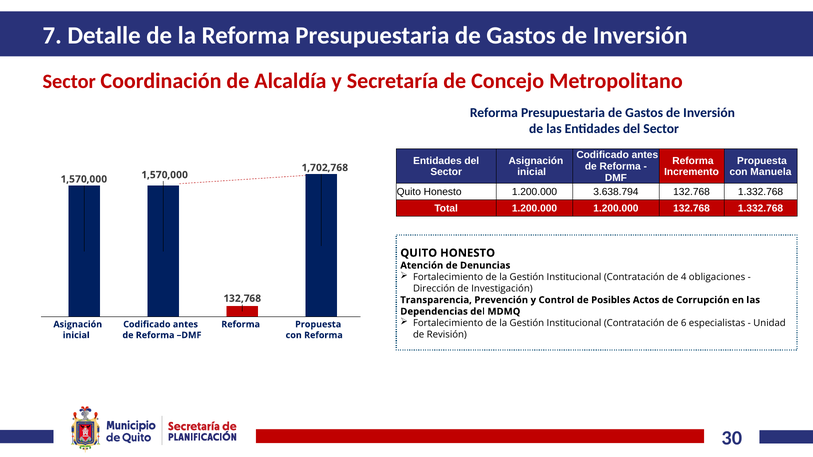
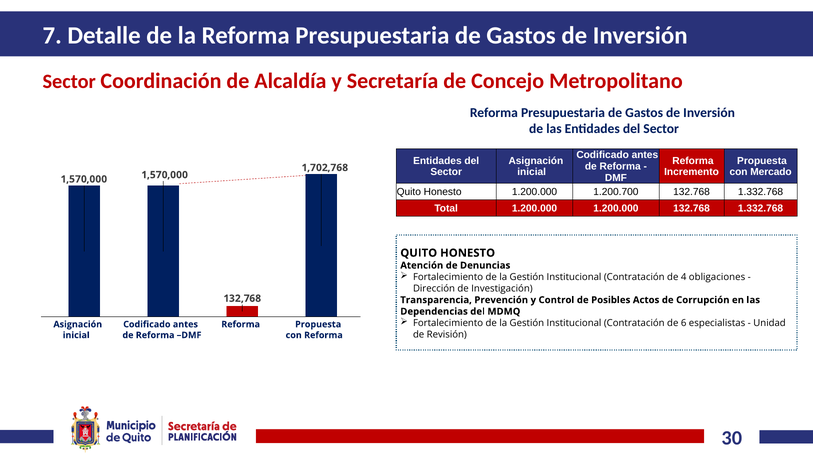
Manuela: Manuela -> Mercado
3.638.794: 3.638.794 -> 1.200.700
